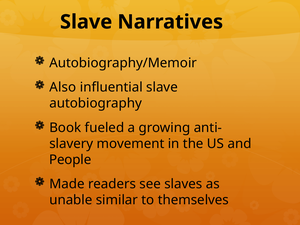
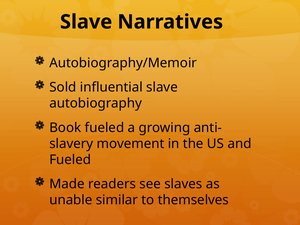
Also: Also -> Sold
People at (70, 160): People -> Fueled
